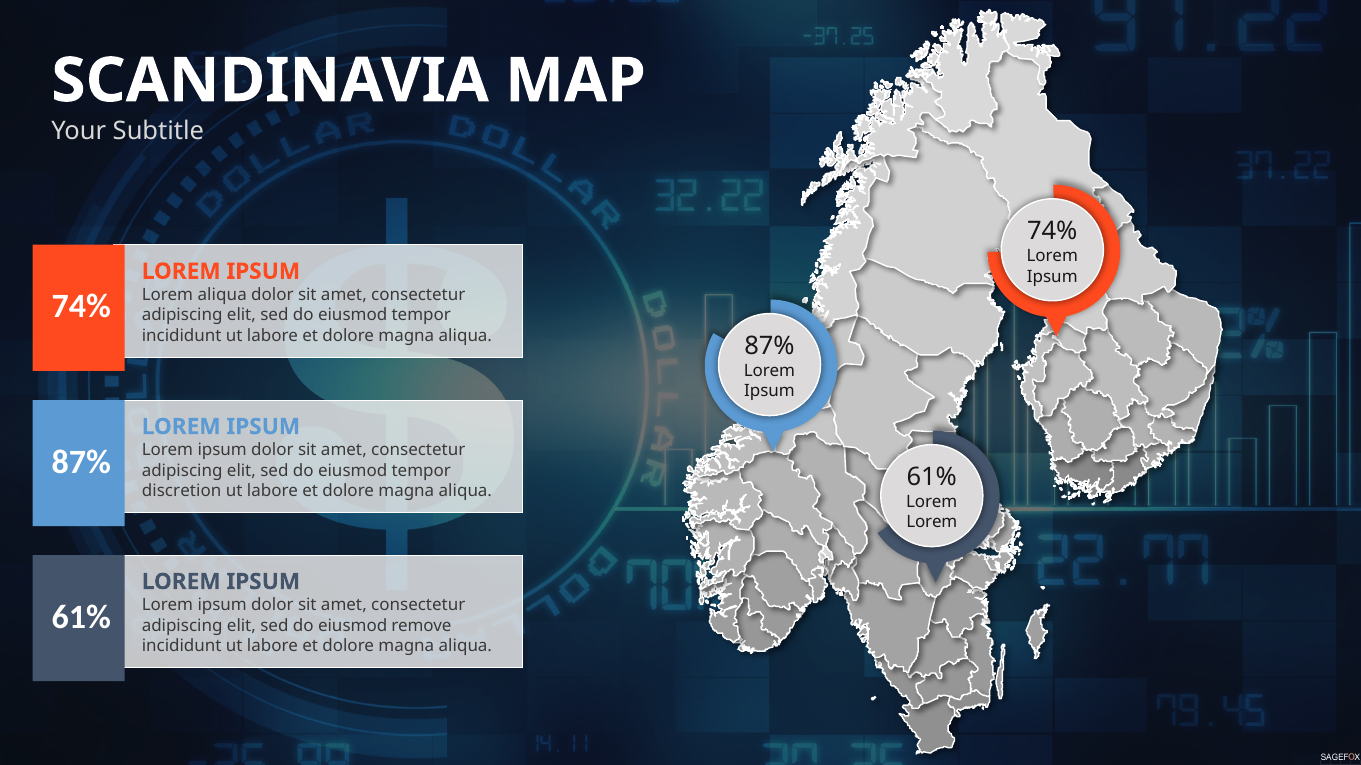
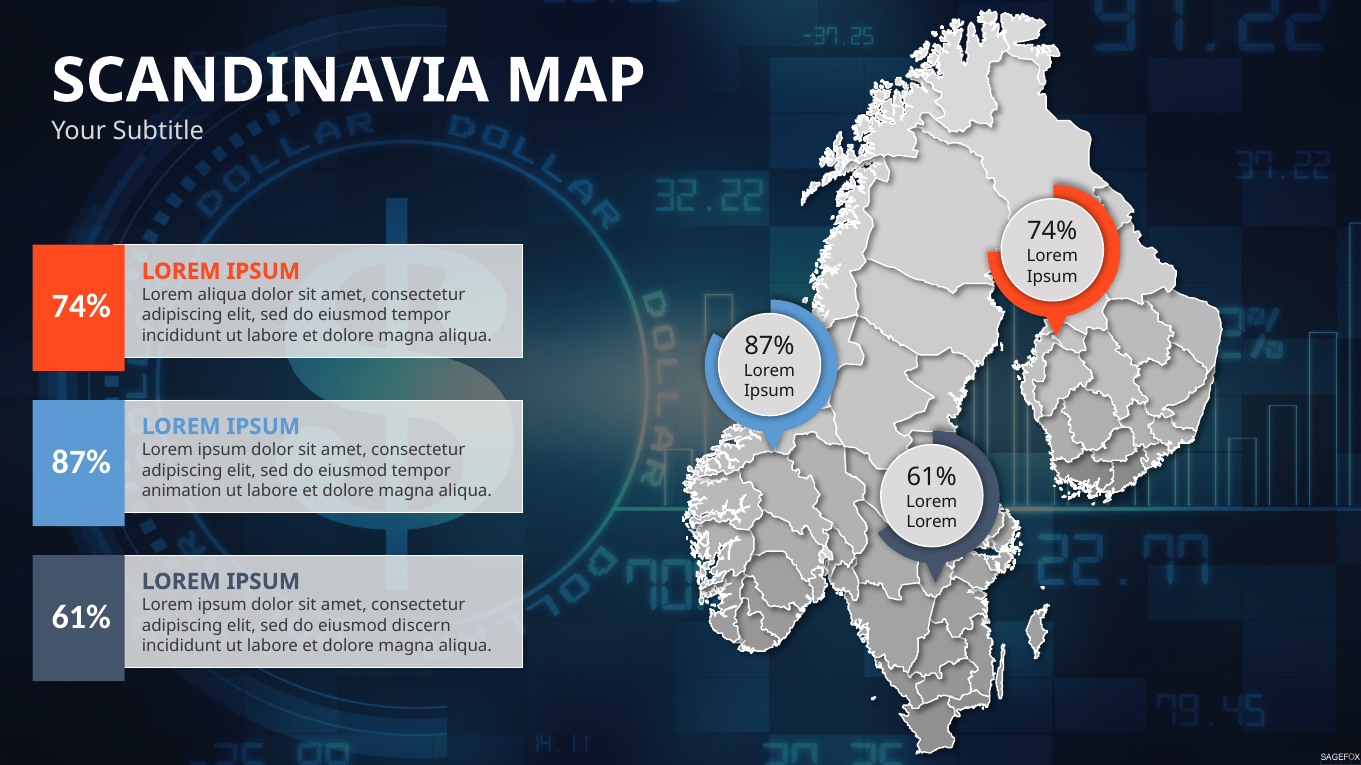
discretion: discretion -> animation
remove: remove -> discern
